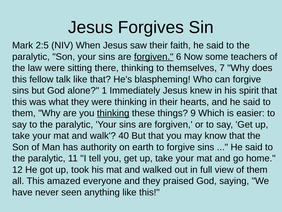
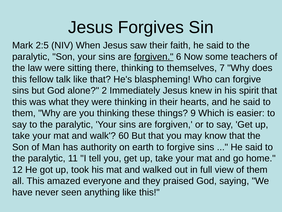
1: 1 -> 2
thinking at (113, 113) underline: present -> none
40: 40 -> 60
